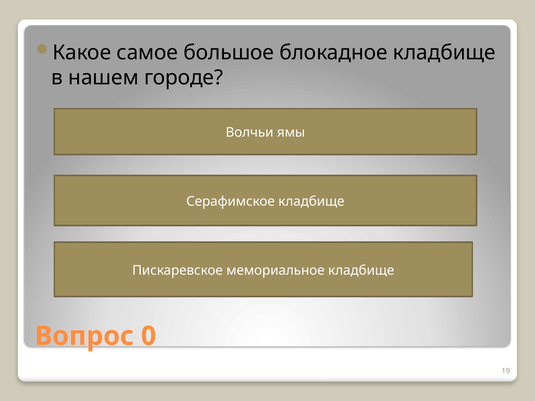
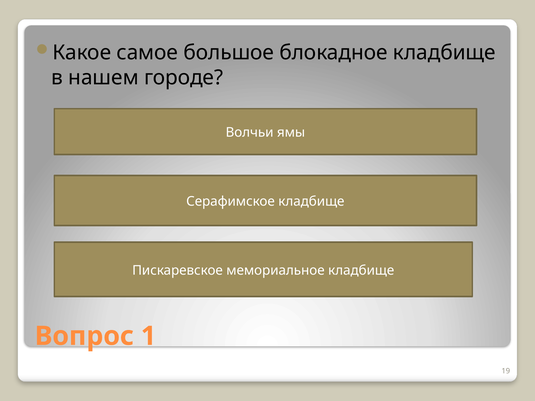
0: 0 -> 1
